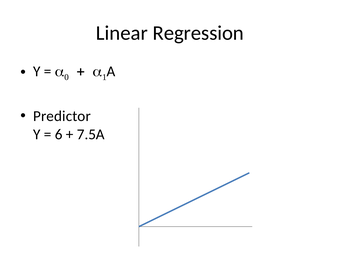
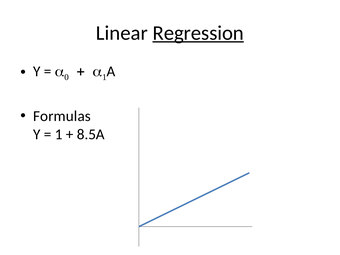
Regression underline: none -> present
Predictor: Predictor -> Formulas
6 at (59, 134): 6 -> 1
7.5A: 7.5A -> 8.5A
